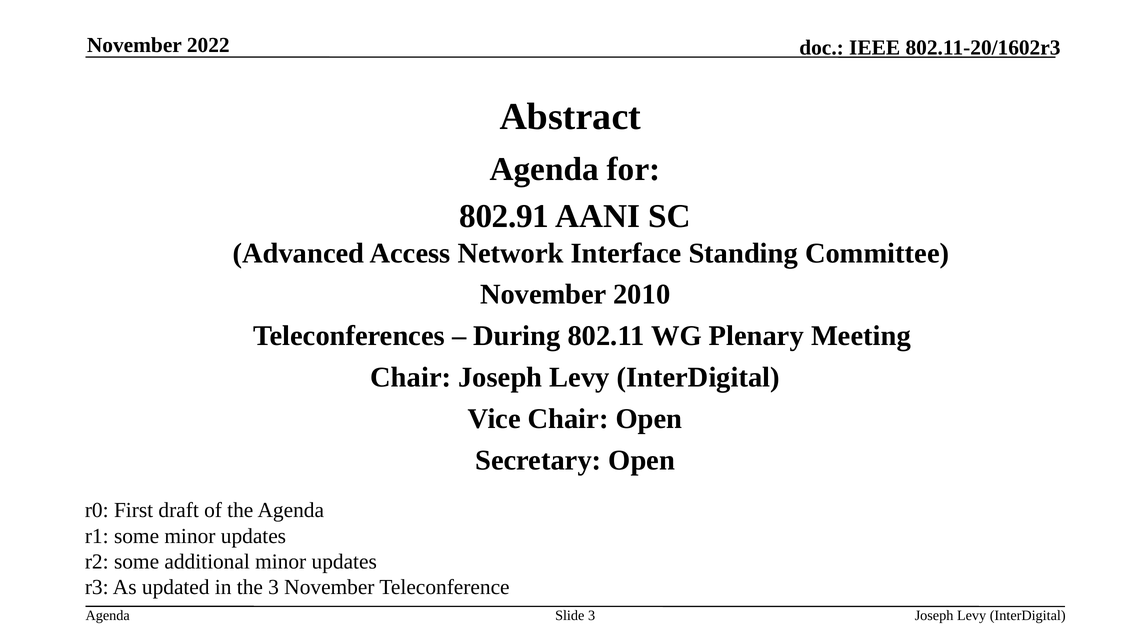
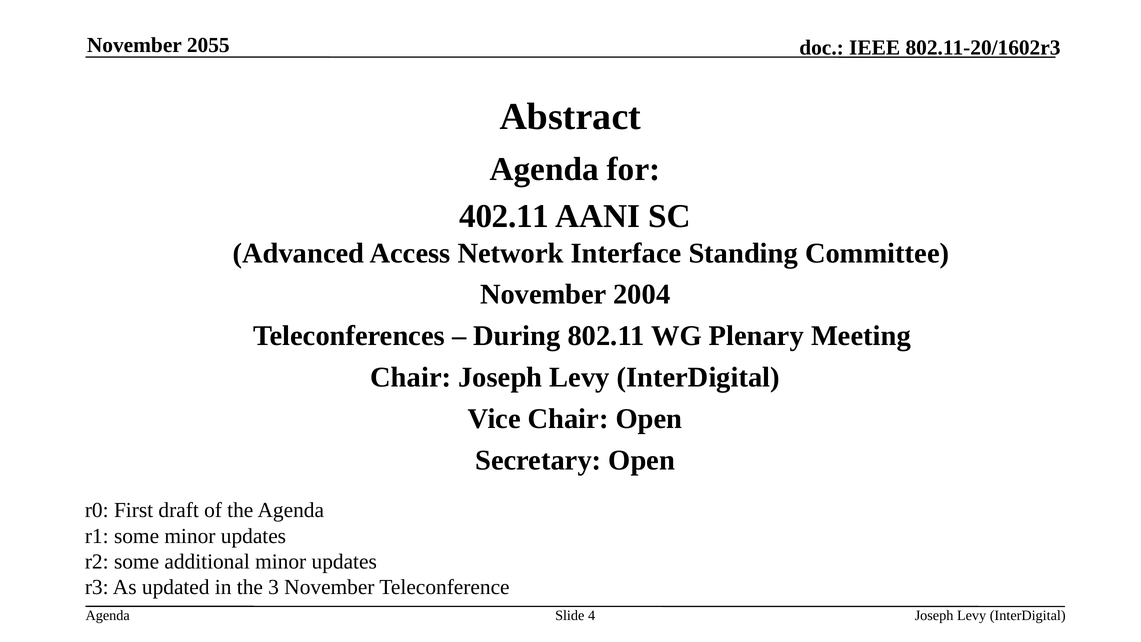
2022: 2022 -> 2055
802.91: 802.91 -> 402.11
2010: 2010 -> 2004
Slide 3: 3 -> 4
